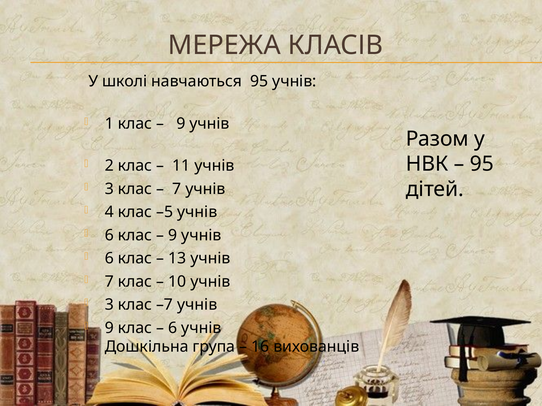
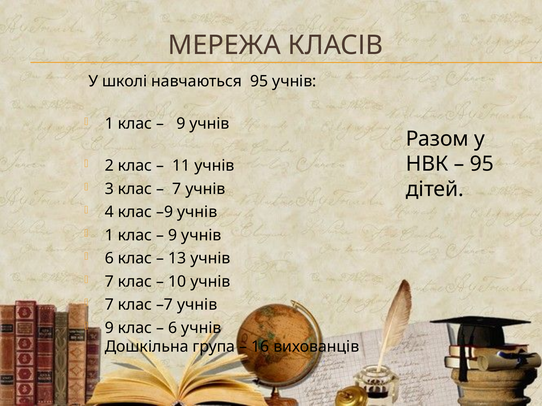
–5: –5 -> –9
6 at (109, 235): 6 -> 1
3 at (109, 305): 3 -> 7
